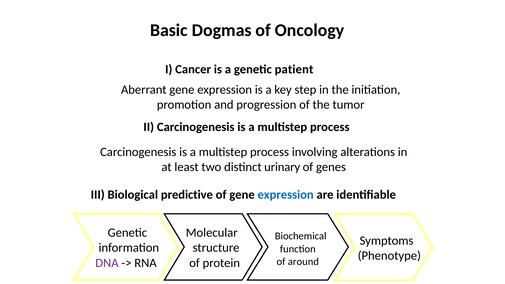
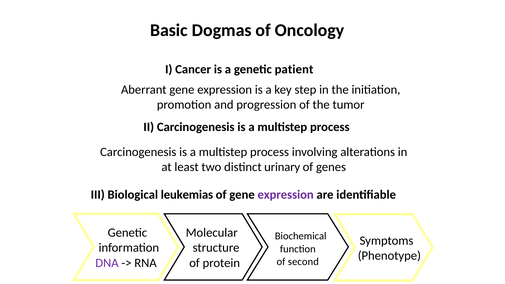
predictive: predictive -> leukemias
expression at (286, 195) colour: blue -> purple
around: around -> second
